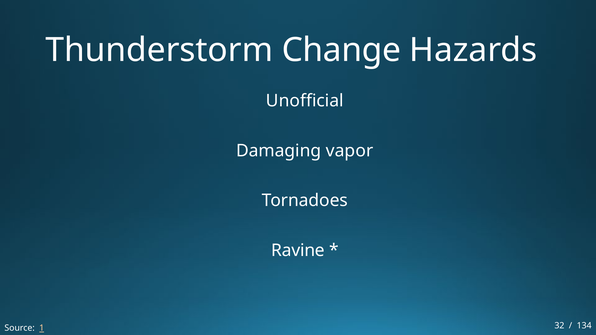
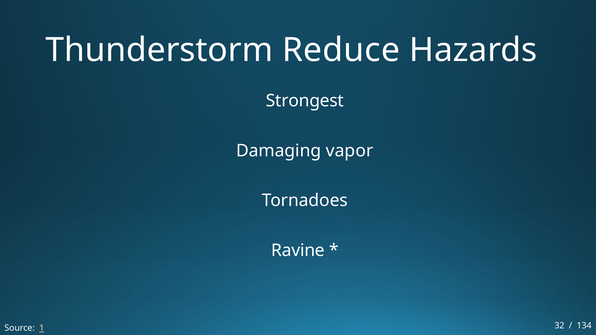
Change: Change -> Reduce
Unofficial: Unofficial -> Strongest
